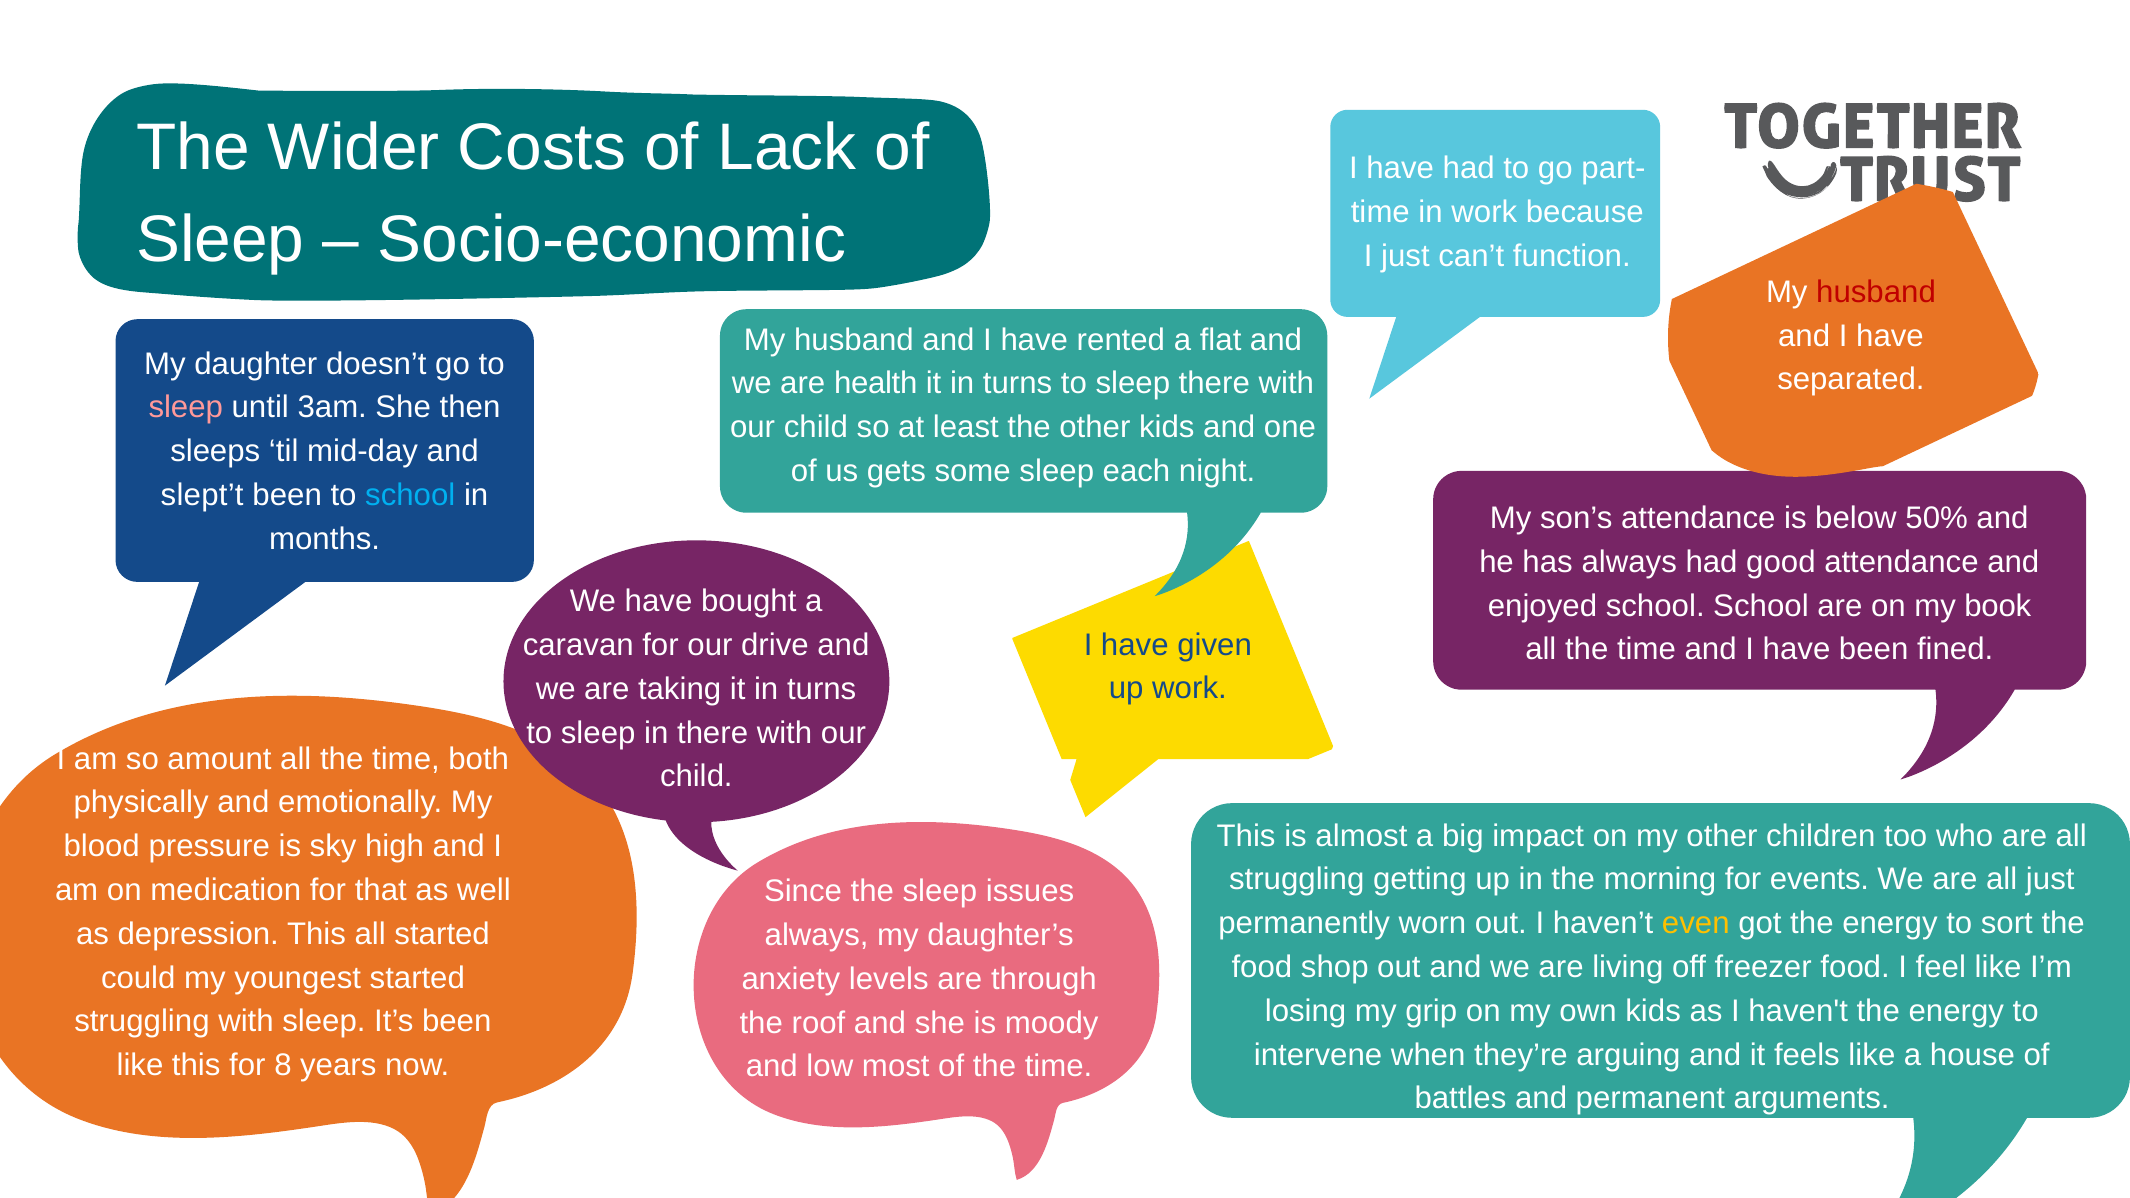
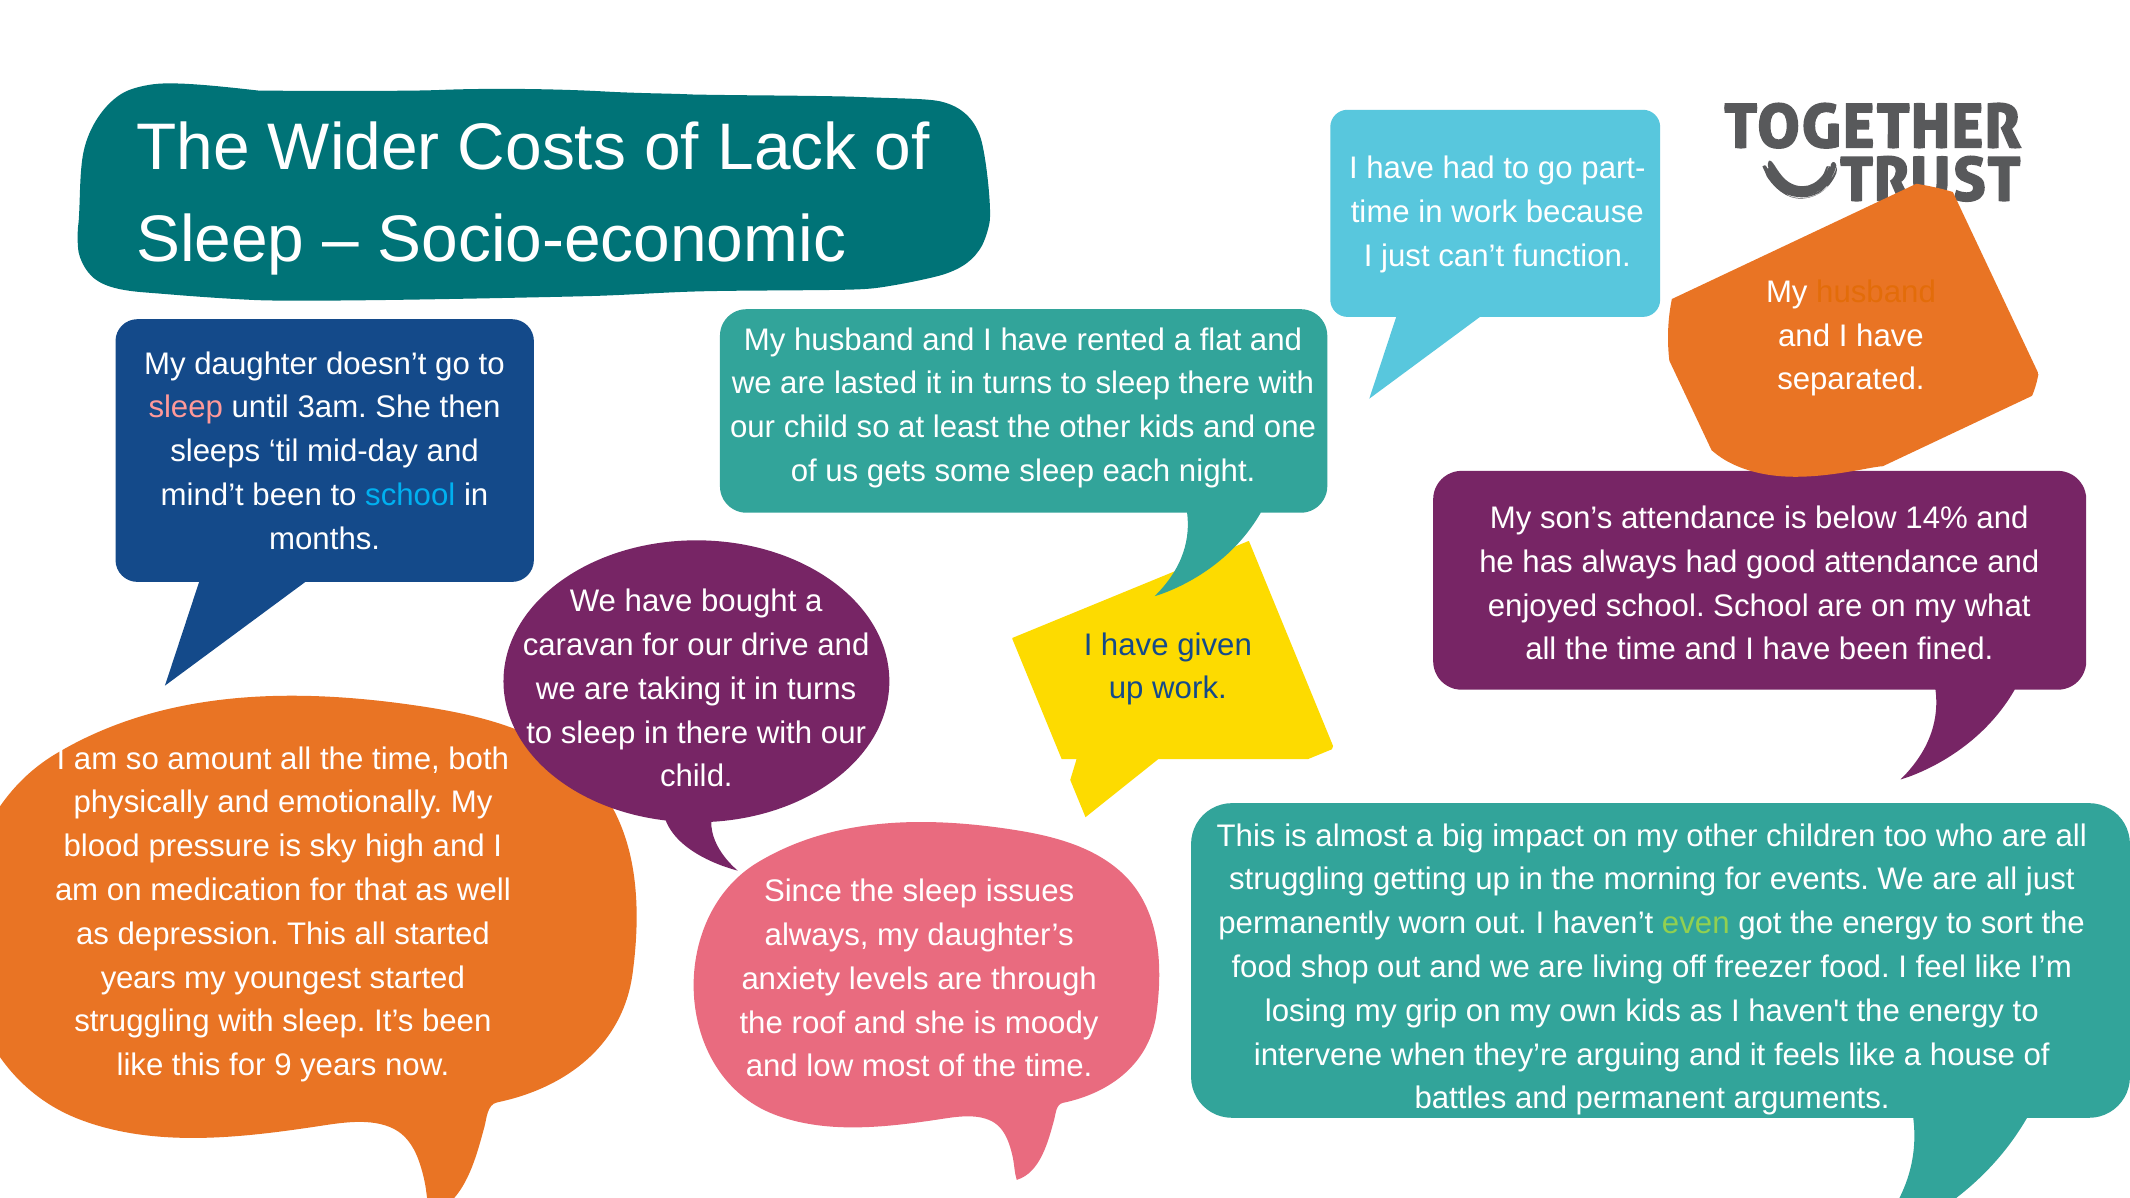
husband at (1876, 292) colour: red -> orange
health: health -> lasted
slept’t: slept’t -> mind’t
50%: 50% -> 14%
book: book -> what
even colour: yellow -> light green
could at (138, 978): could -> years
8: 8 -> 9
